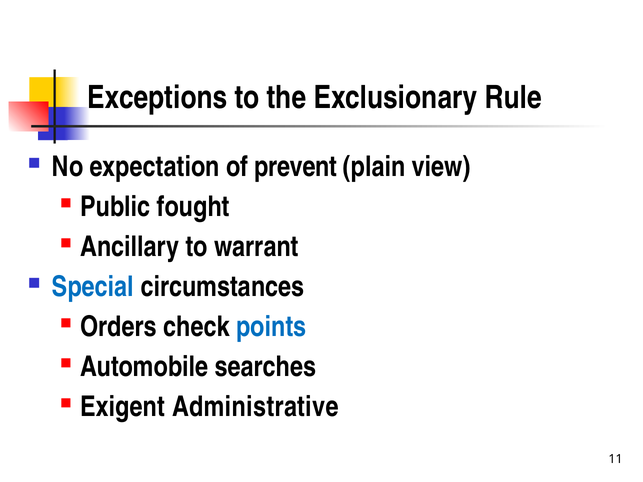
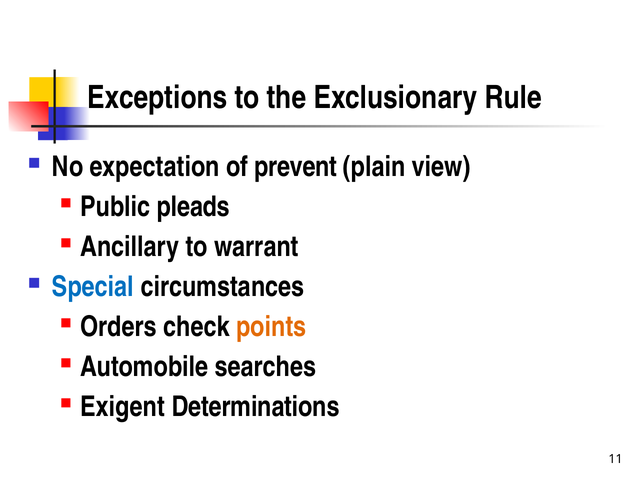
fought: fought -> pleads
points colour: blue -> orange
Administrative: Administrative -> Determinations
